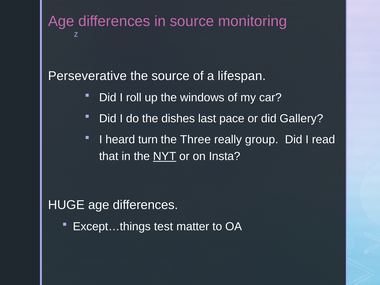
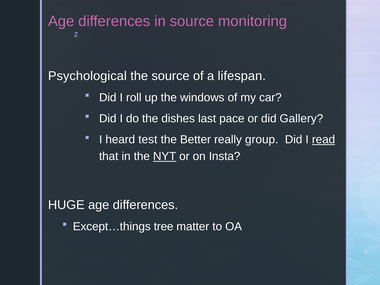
Perseverative: Perseverative -> Psychological
turn: turn -> test
Three: Three -> Better
read underline: none -> present
test: test -> tree
